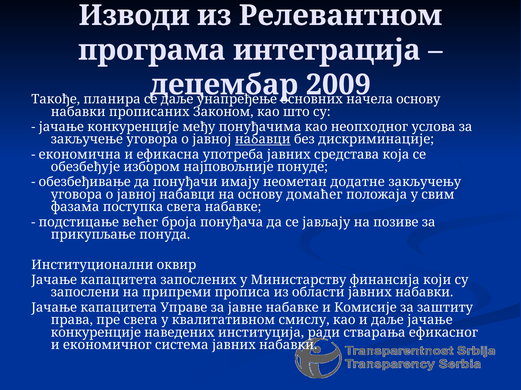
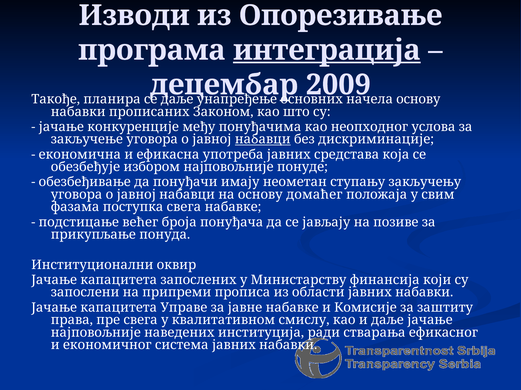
Релевантном: Релевантном -> Опорезивање
интеграција underline: none -> present
додатне: додатне -> ступању
конкуренције at (96, 333): конкуренције -> најповољније
